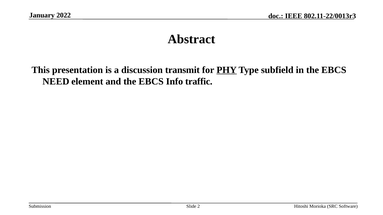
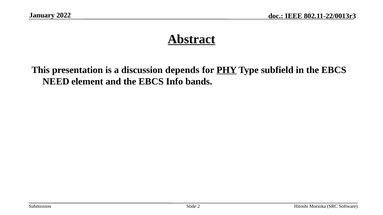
Abstract underline: none -> present
transmit: transmit -> depends
traffic: traffic -> bands
